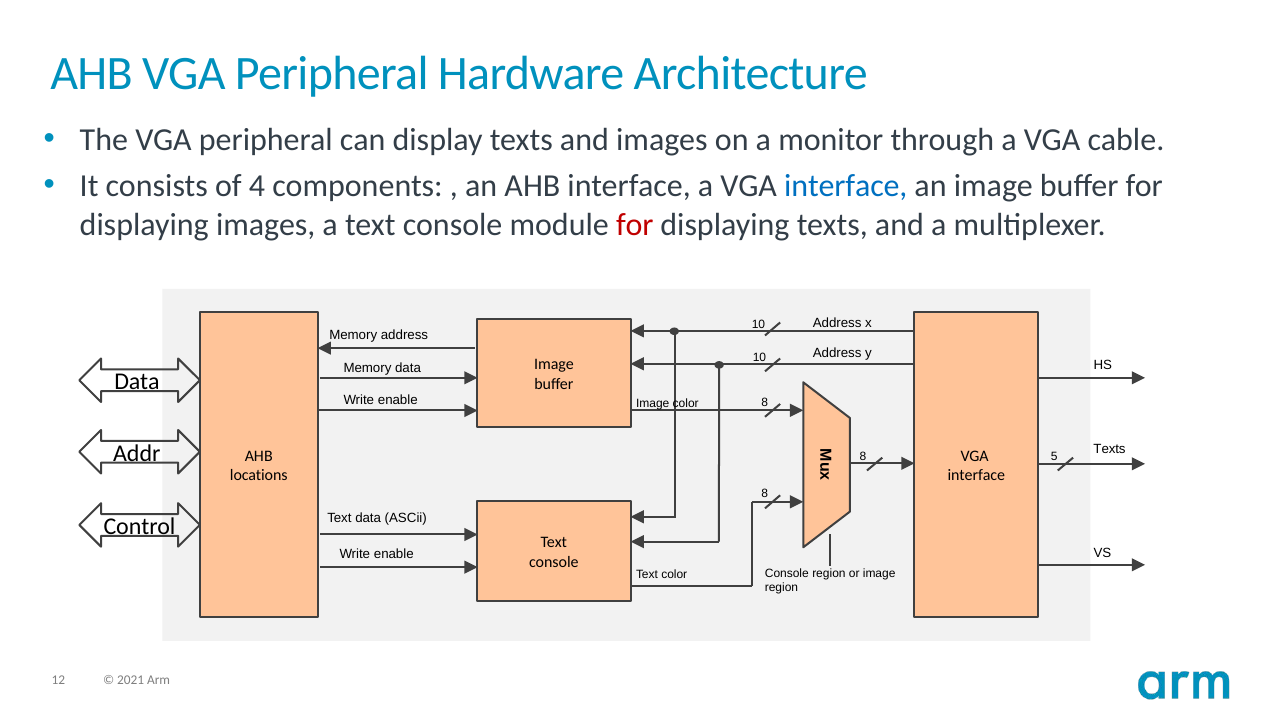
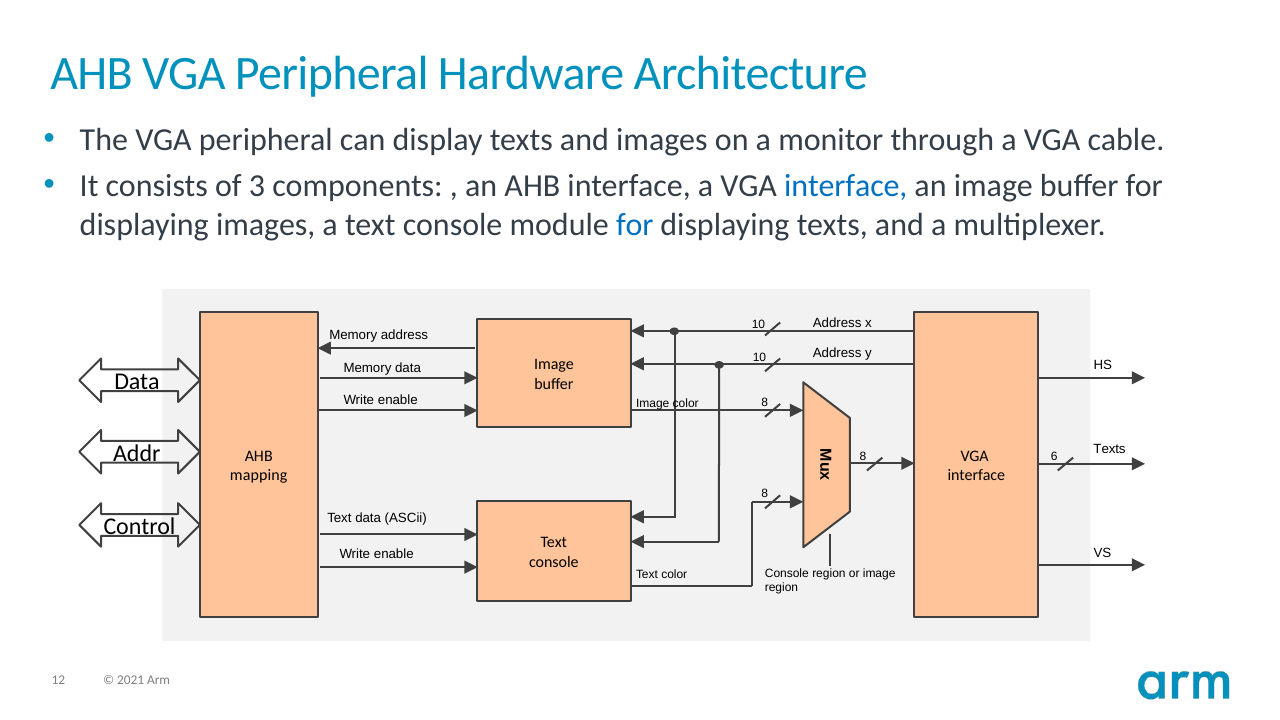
4: 4 -> 3
for at (635, 224) colour: red -> blue
5: 5 -> 6
locations: locations -> mapping
